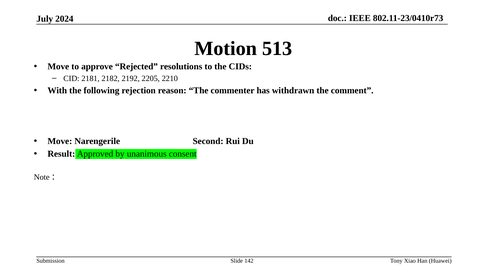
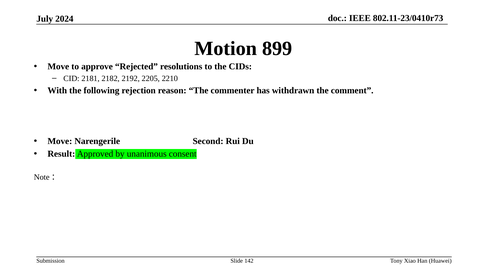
513: 513 -> 899
